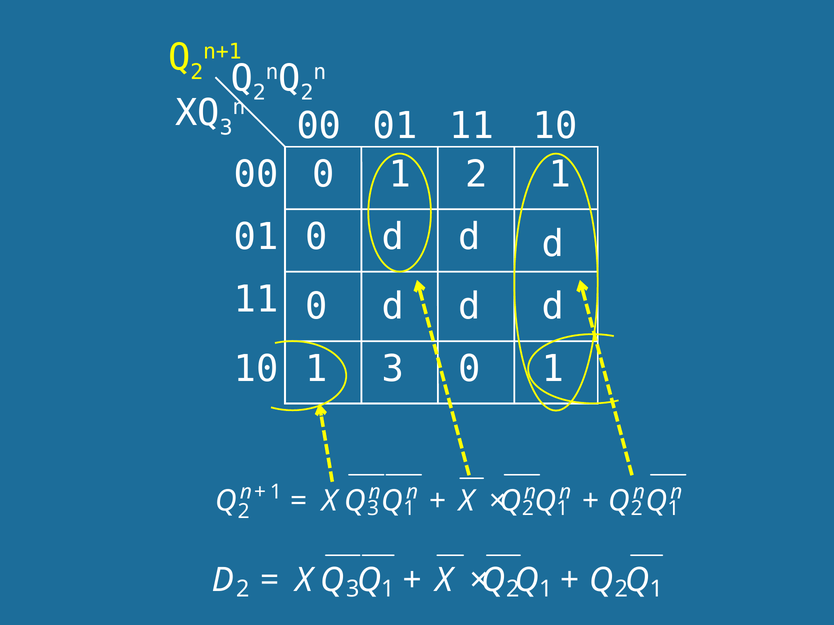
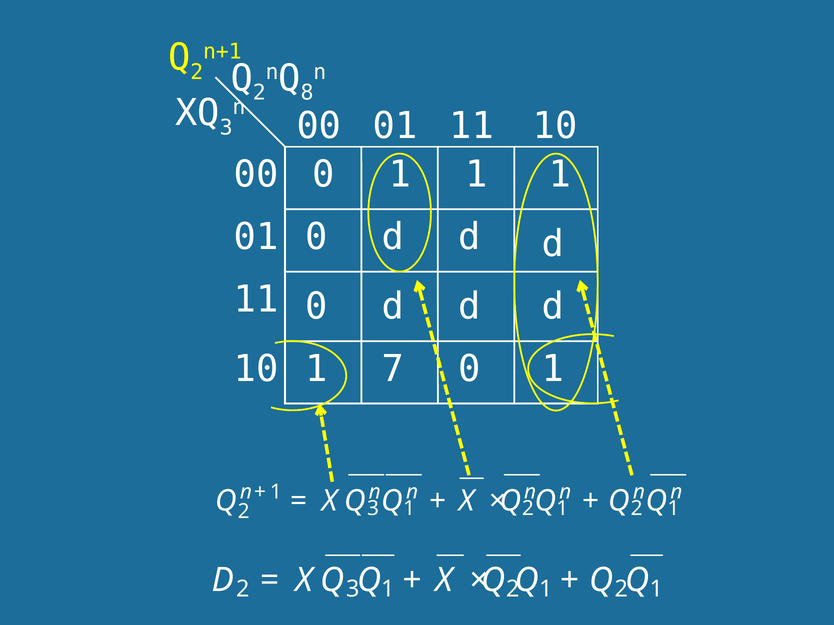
2 at (307, 93): 2 -> 8
2 at (476, 175): 2 -> 1
3 at (393, 370): 3 -> 7
